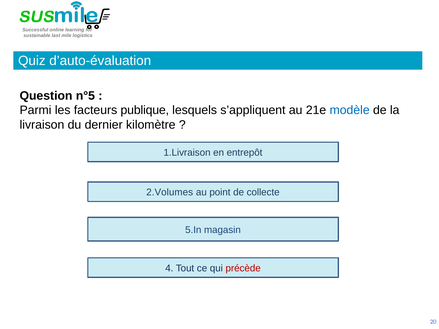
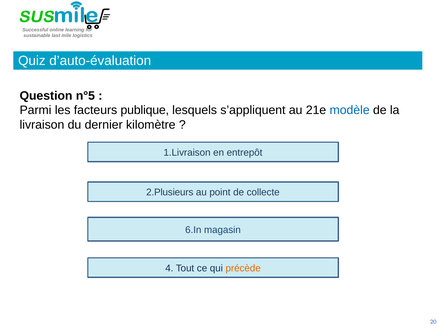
2.Volumes: 2.Volumes -> 2.Plusieurs
5.In: 5.In -> 6.In
précède colour: red -> orange
